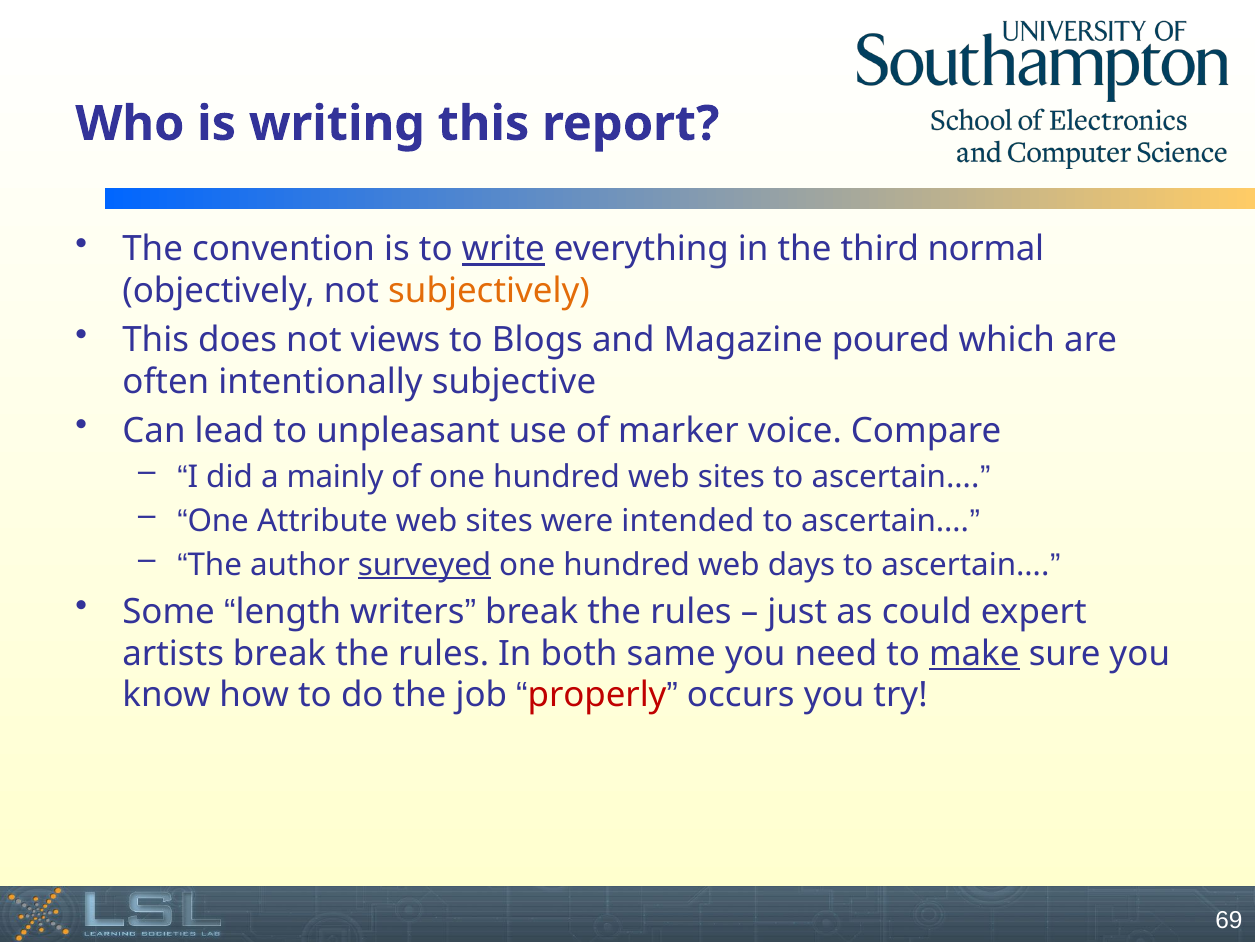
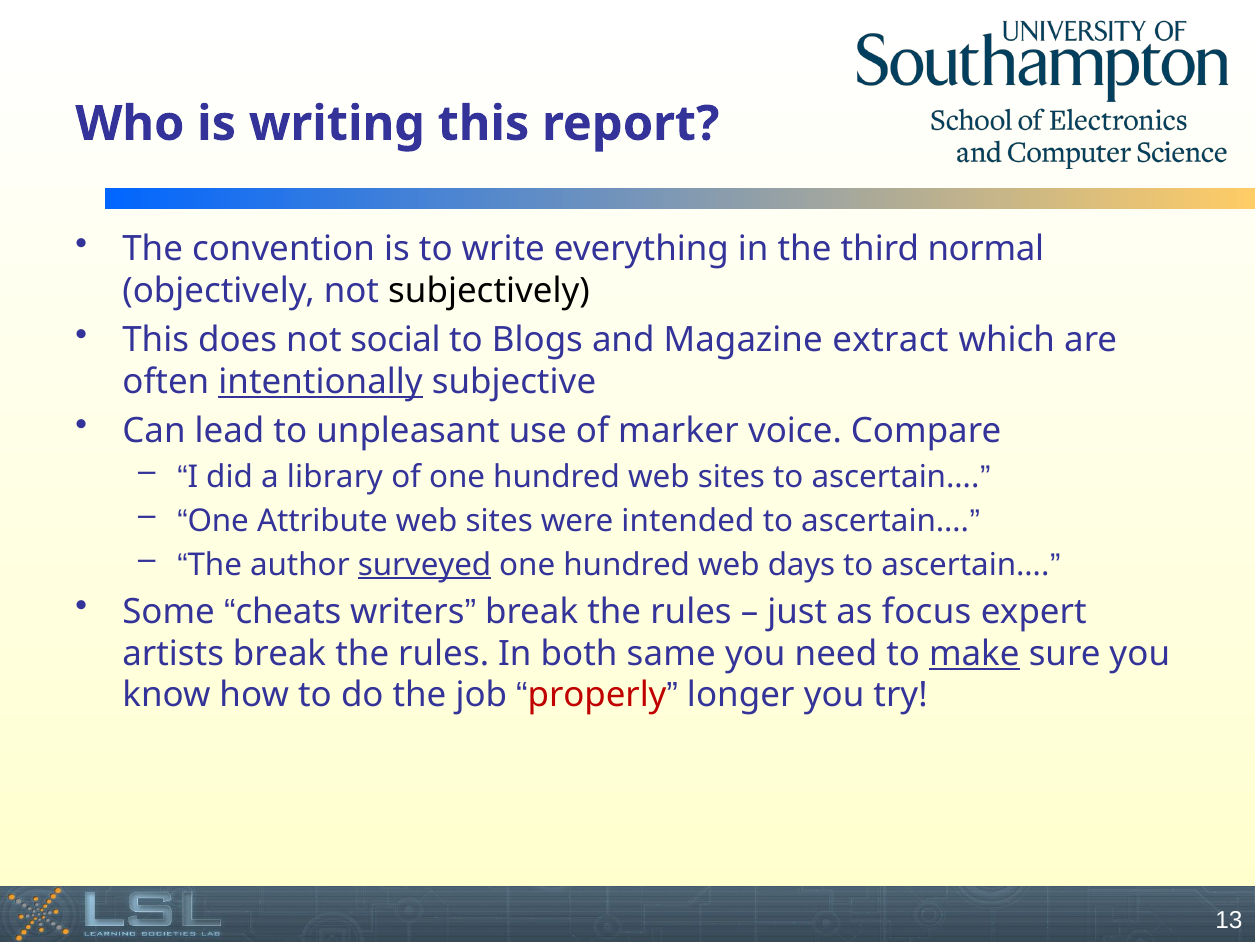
write underline: present -> none
subjectively colour: orange -> black
views: views -> social
poured: poured -> extract
intentionally underline: none -> present
mainly: mainly -> library
length: length -> cheats
could: could -> focus
occurs: occurs -> longer
69: 69 -> 13
